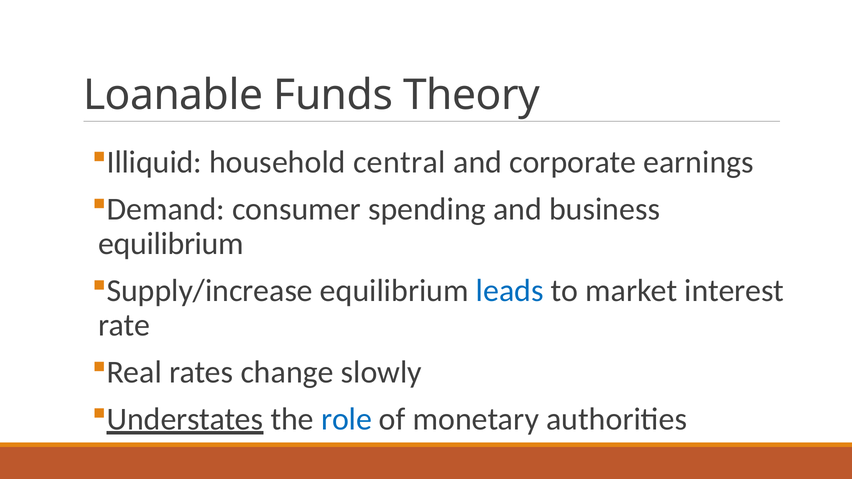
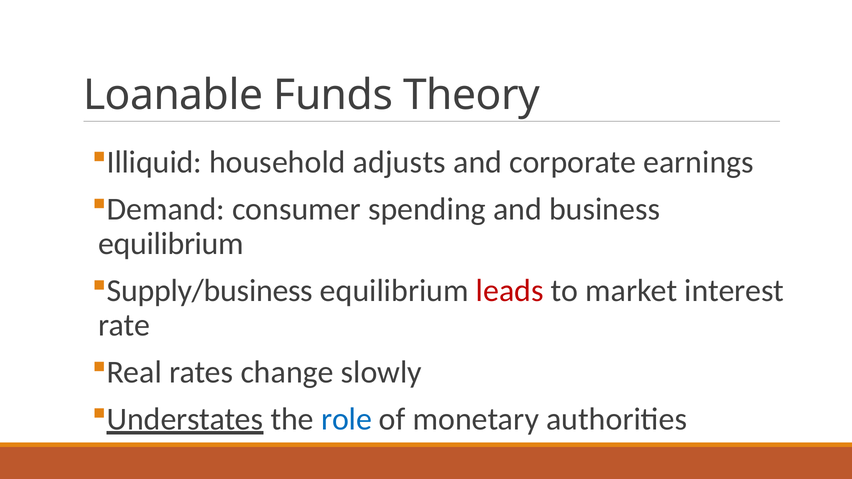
central: central -> adjusts
Supply/increase: Supply/increase -> Supply/business
leads colour: blue -> red
